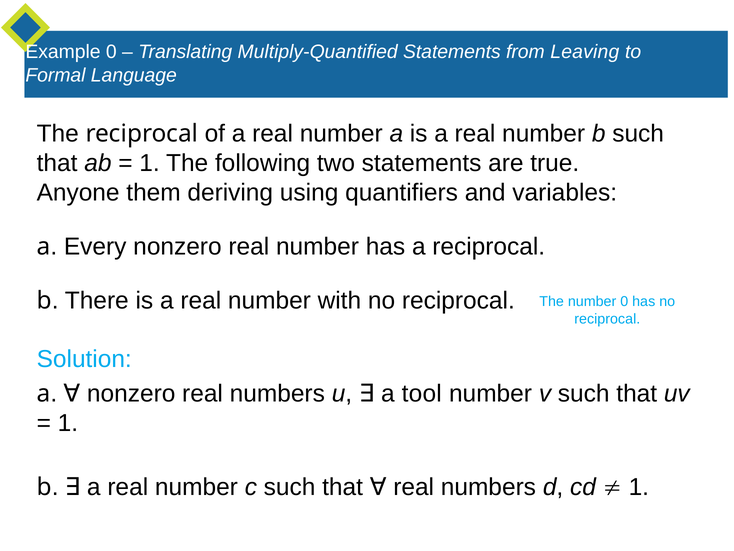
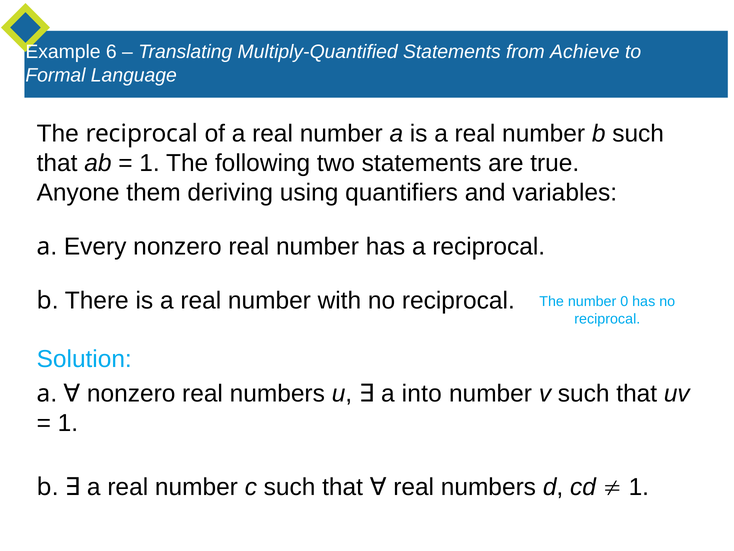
Example 0: 0 -> 6
Leaving: Leaving -> Achieve
tool: tool -> into
